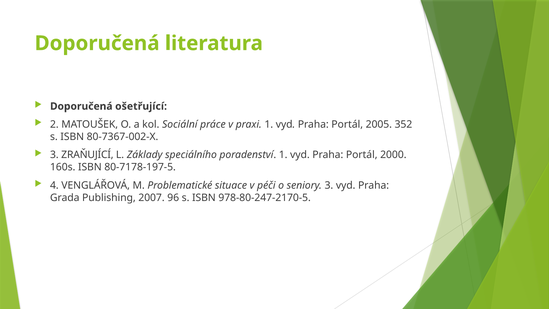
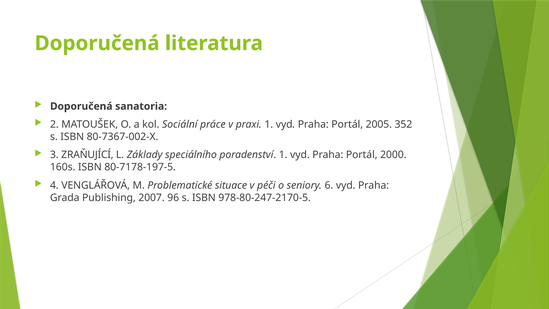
ošetřující: ošetřující -> sanatoria
seniory 3: 3 -> 6
